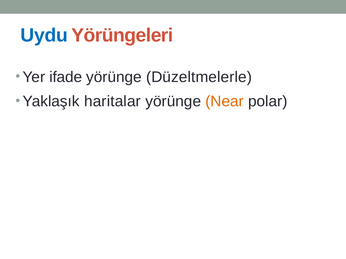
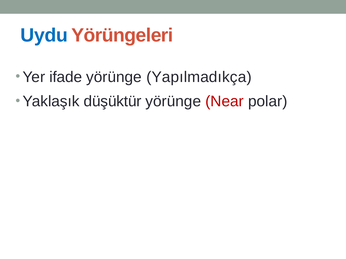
Düzeltmelerle: Düzeltmelerle -> Yapılmadıkça
haritalar: haritalar -> düşüktür
Near colour: orange -> red
